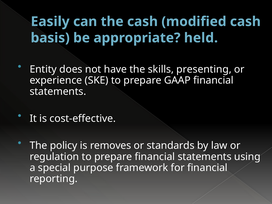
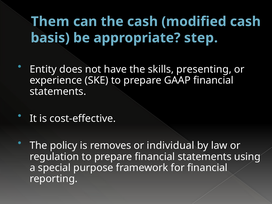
Easily: Easily -> Them
held: held -> step
standards: standards -> individual
